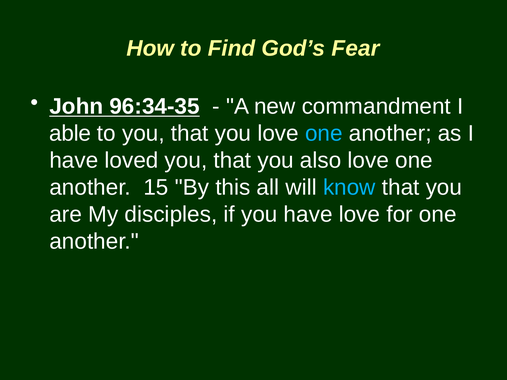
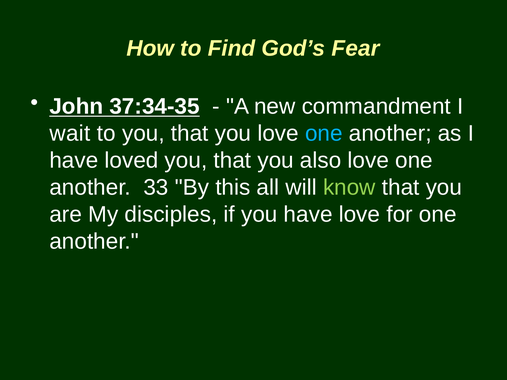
96:34-35: 96:34-35 -> 37:34-35
able: able -> wait
15: 15 -> 33
know colour: light blue -> light green
